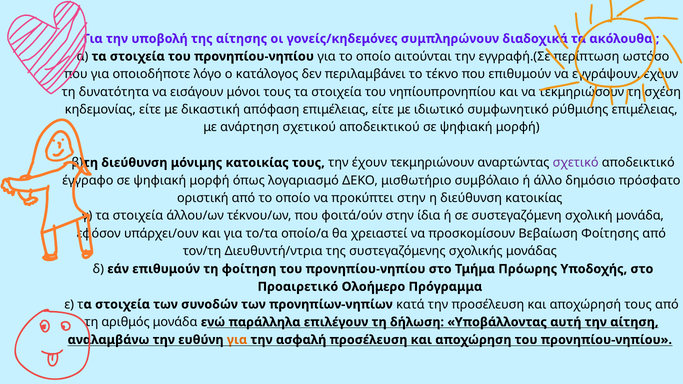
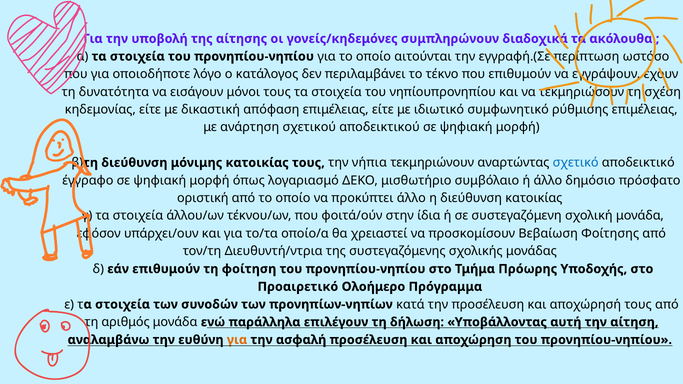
την έχουν: έχουν -> νήπια
σχετικό colour: purple -> blue
προκύπτει στην: στην -> άλλο
